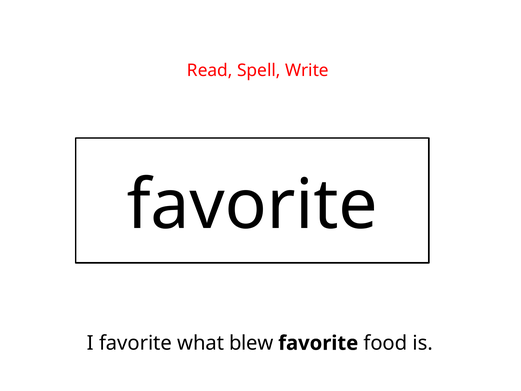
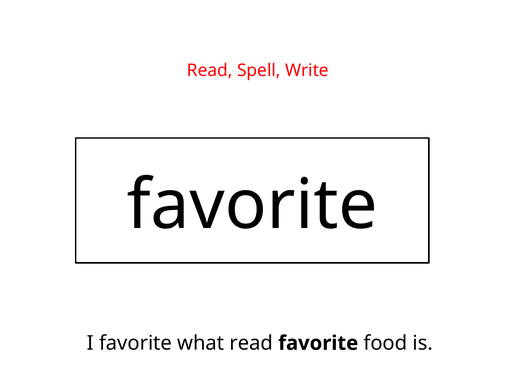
what blew: blew -> read
